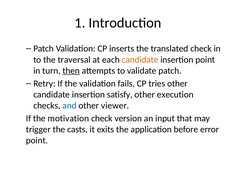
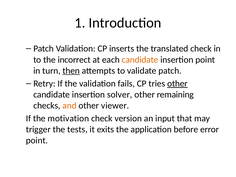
traversal: traversal -> incorrect
other at (177, 84) underline: none -> present
satisfy: satisfy -> solver
execution: execution -> remaining
and colour: blue -> orange
casts: casts -> tests
